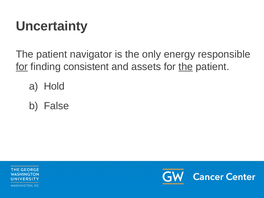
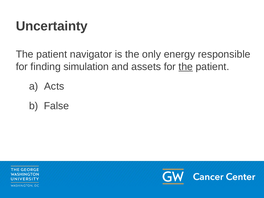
for at (22, 67) underline: present -> none
consistent: consistent -> simulation
Hold: Hold -> Acts
